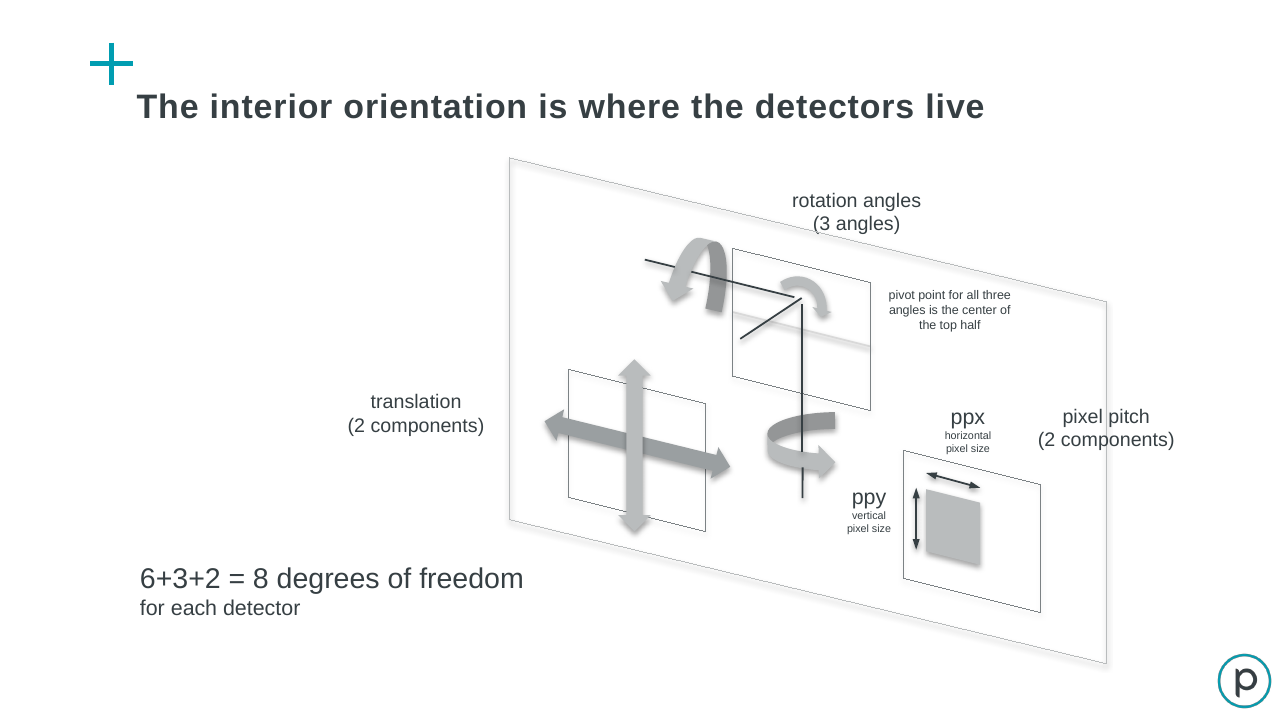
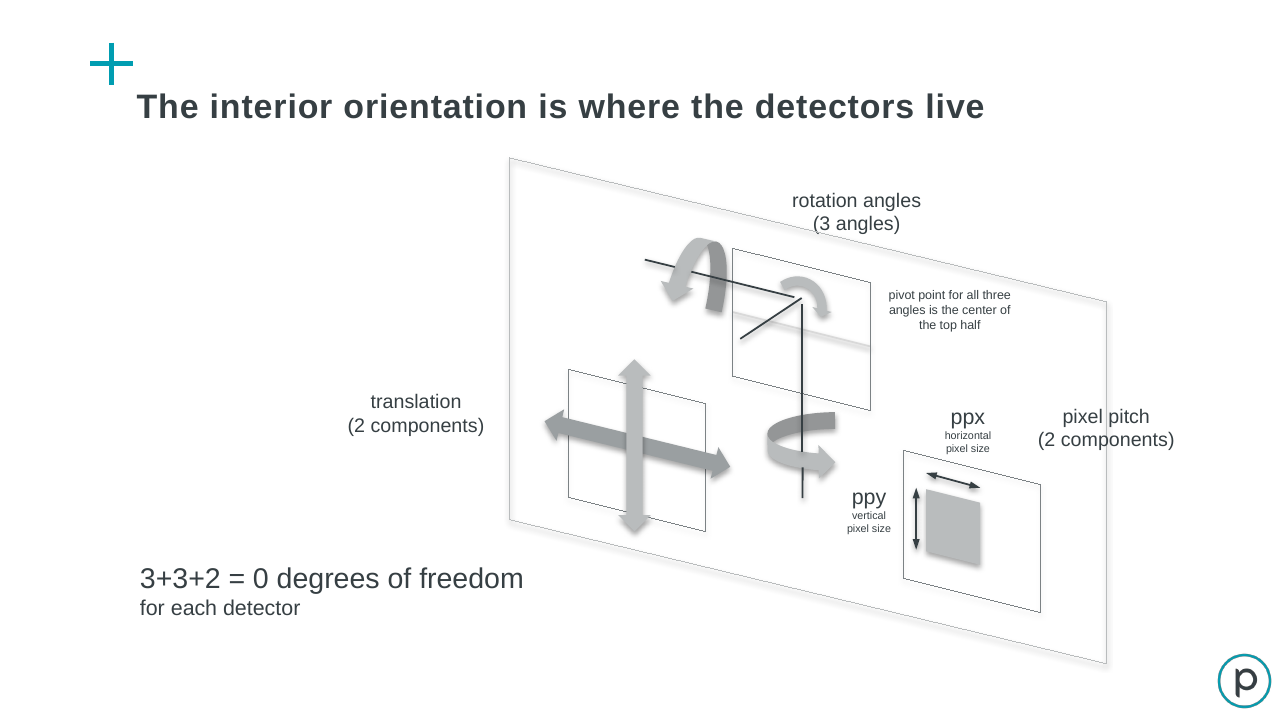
6+3+2: 6+3+2 -> 3+3+2
8: 8 -> 0
